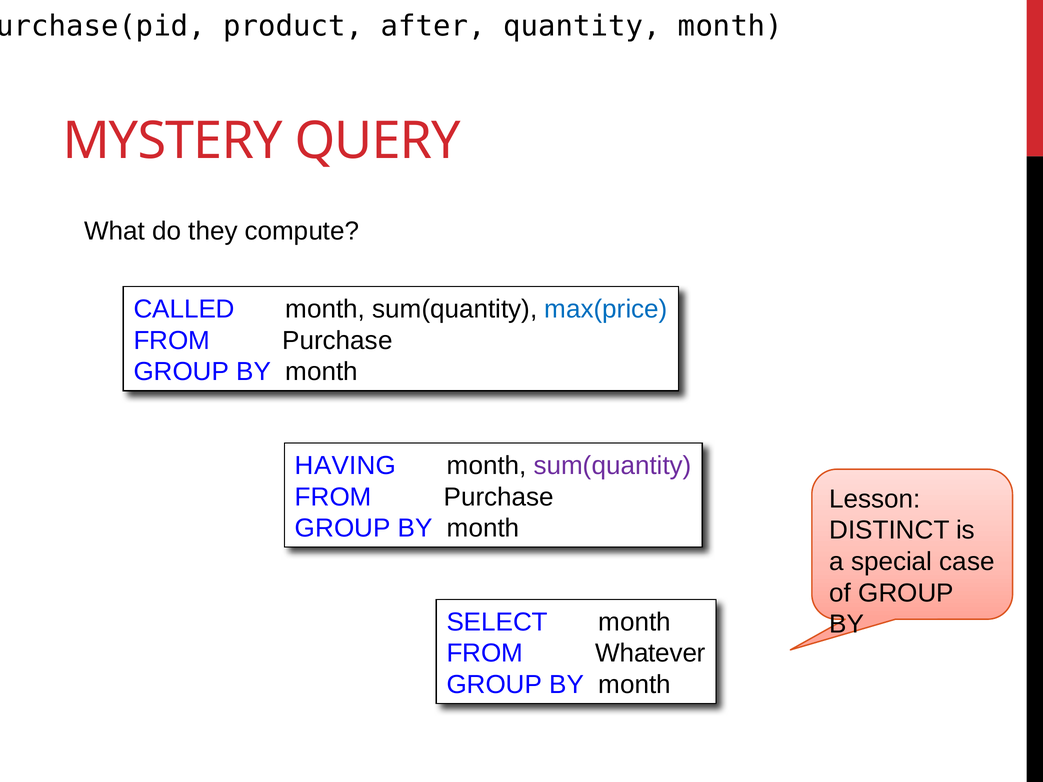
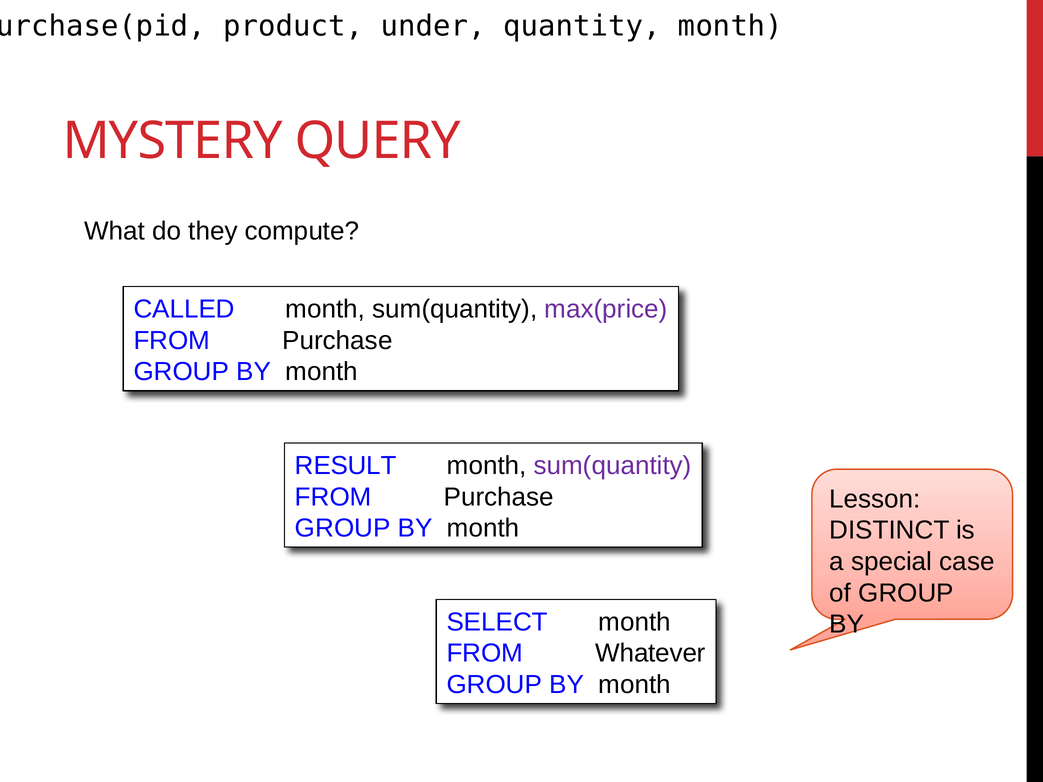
after: after -> under
max(price colour: blue -> purple
HAVING: HAVING -> RESULT
